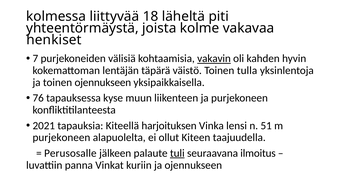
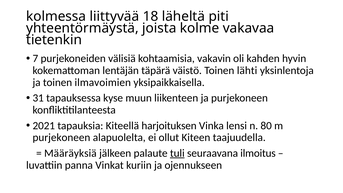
henkiset: henkiset -> tietenkin
vakavin underline: present -> none
tulla: tulla -> lähti
toinen ojennukseen: ojennukseen -> ilmavoimien
76: 76 -> 31
51: 51 -> 80
Perusosalle: Perusosalle -> Määräyksiä
